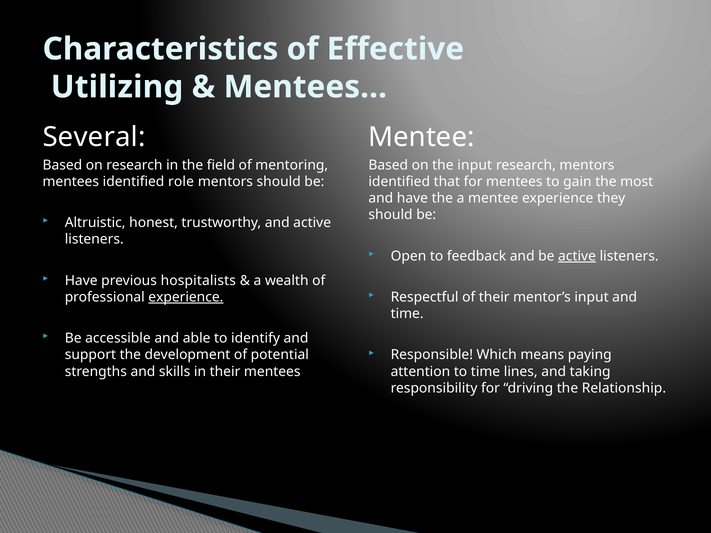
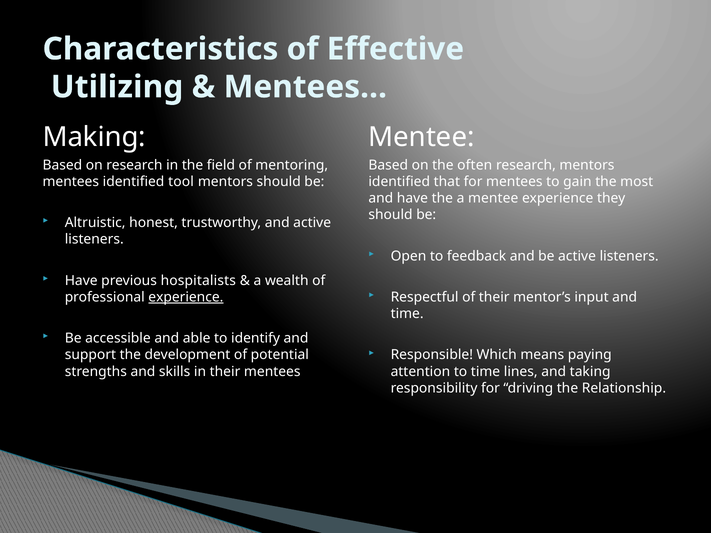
Several: Several -> Making
the input: input -> often
role: role -> tool
active at (577, 256) underline: present -> none
